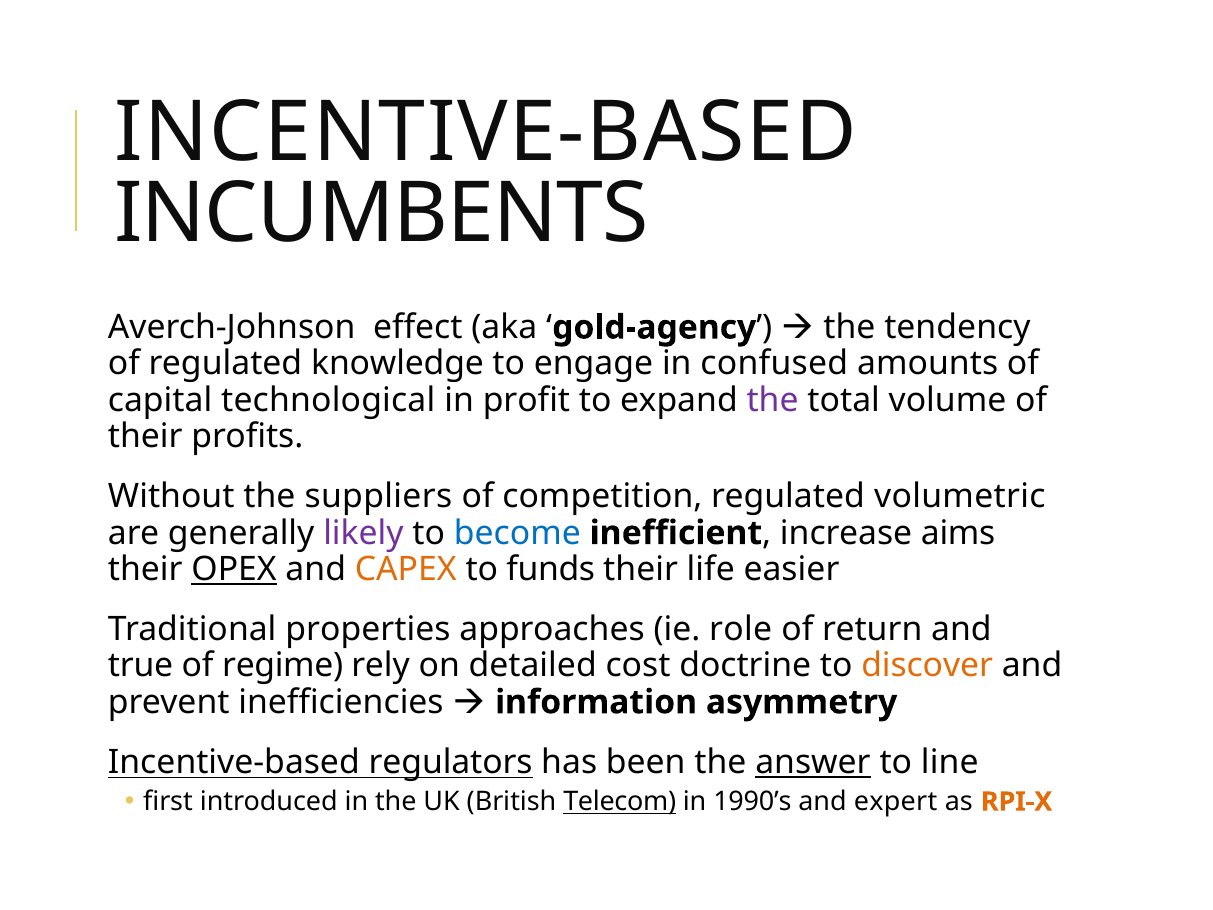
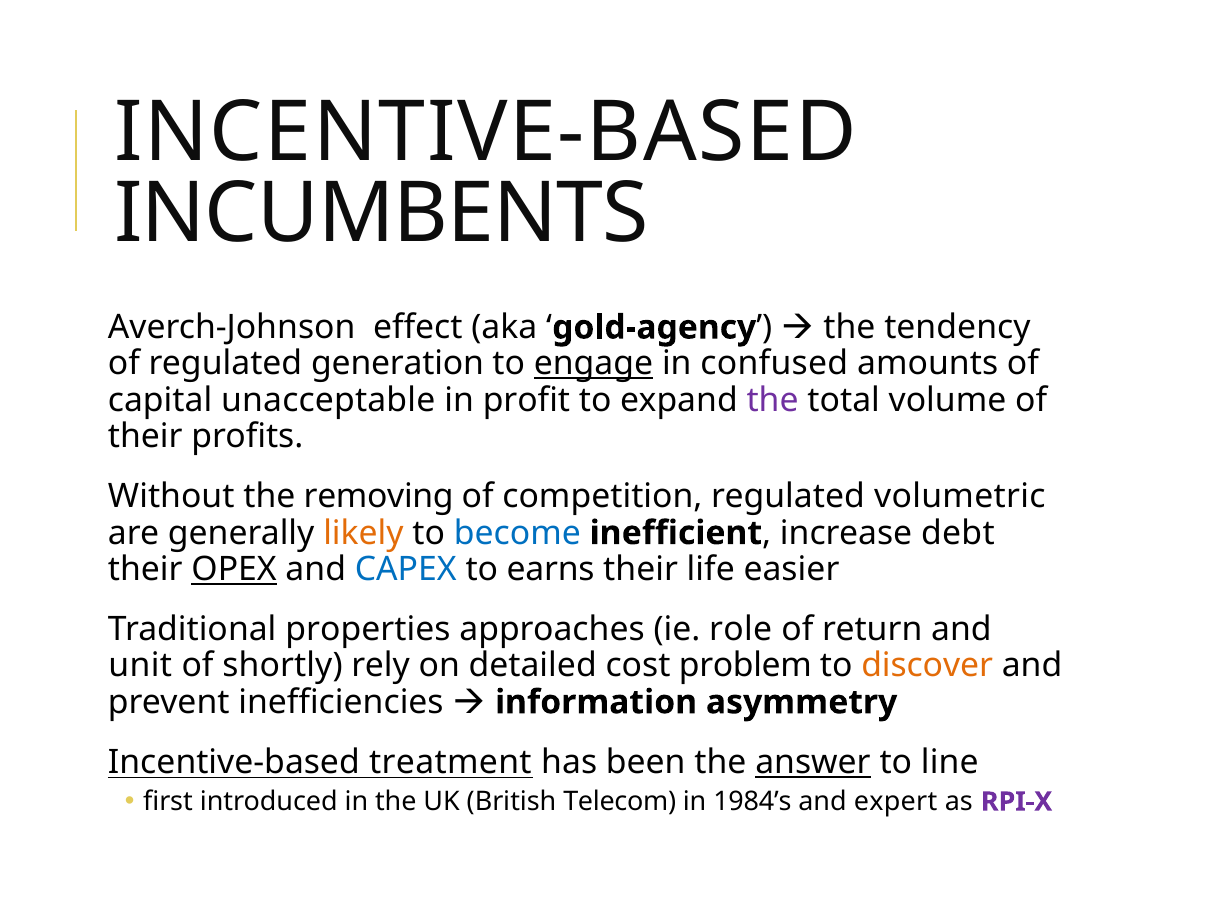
knowledge: knowledge -> generation
engage underline: none -> present
technological: technological -> unacceptable
suppliers: suppliers -> removing
likely colour: purple -> orange
aims: aims -> debt
CAPEX colour: orange -> blue
funds: funds -> earns
true: true -> unit
regime: regime -> shortly
doctrine: doctrine -> problem
regulators: regulators -> treatment
Telecom underline: present -> none
1990’s: 1990’s -> 1984’s
RPI-X colour: orange -> purple
